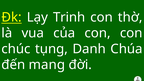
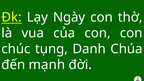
Trinh: Trinh -> Ngày
mang: mang -> mạnh
